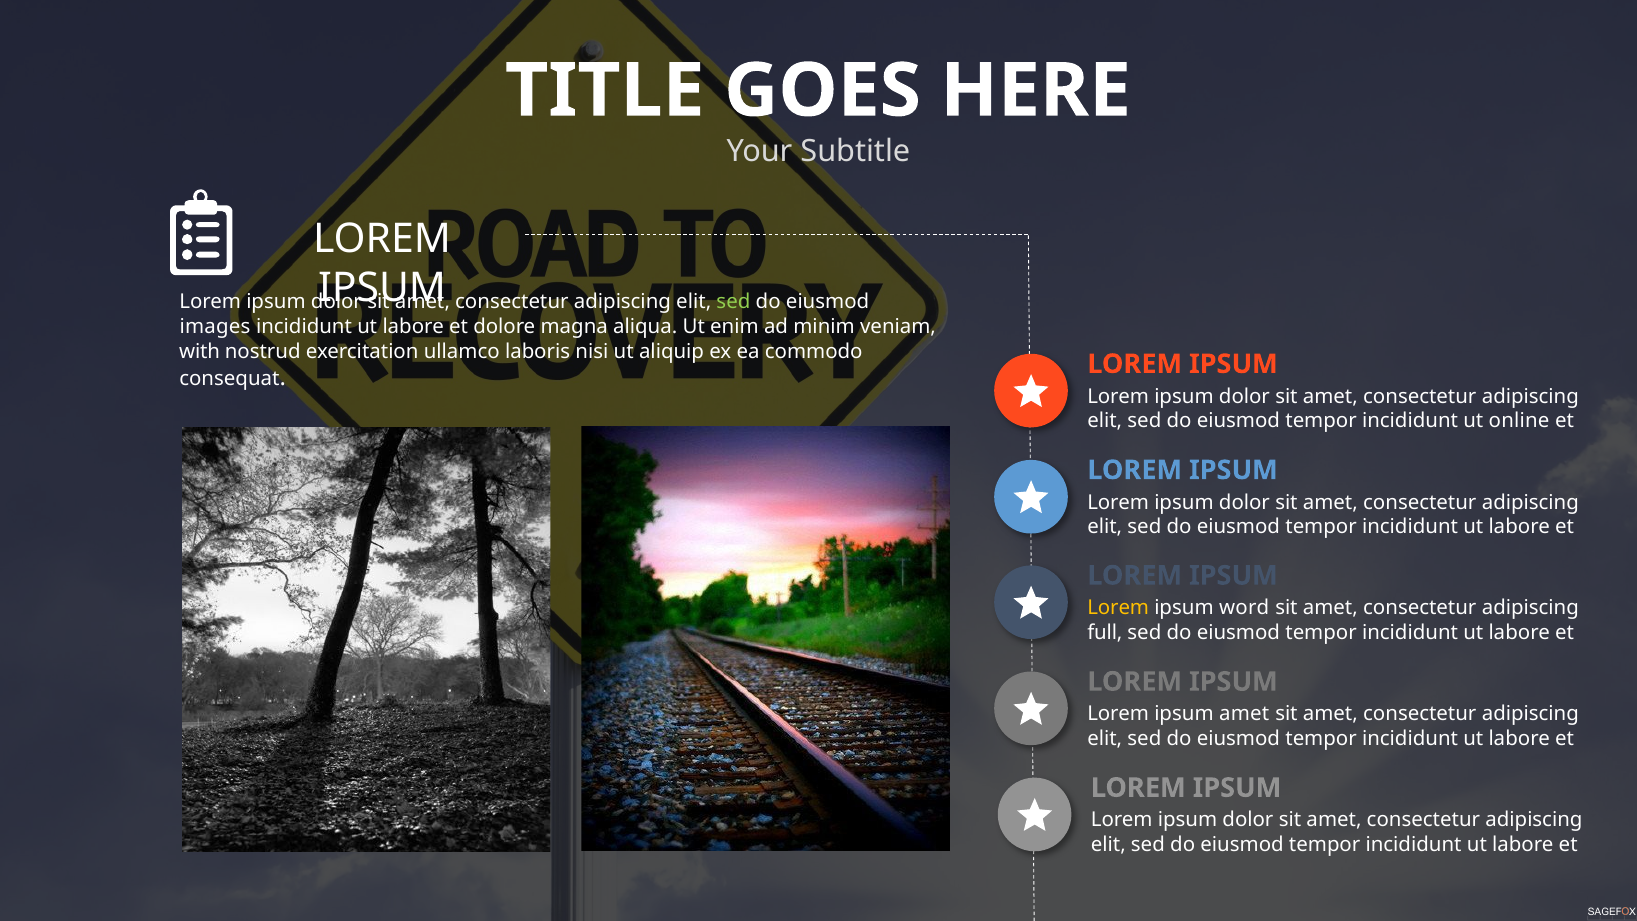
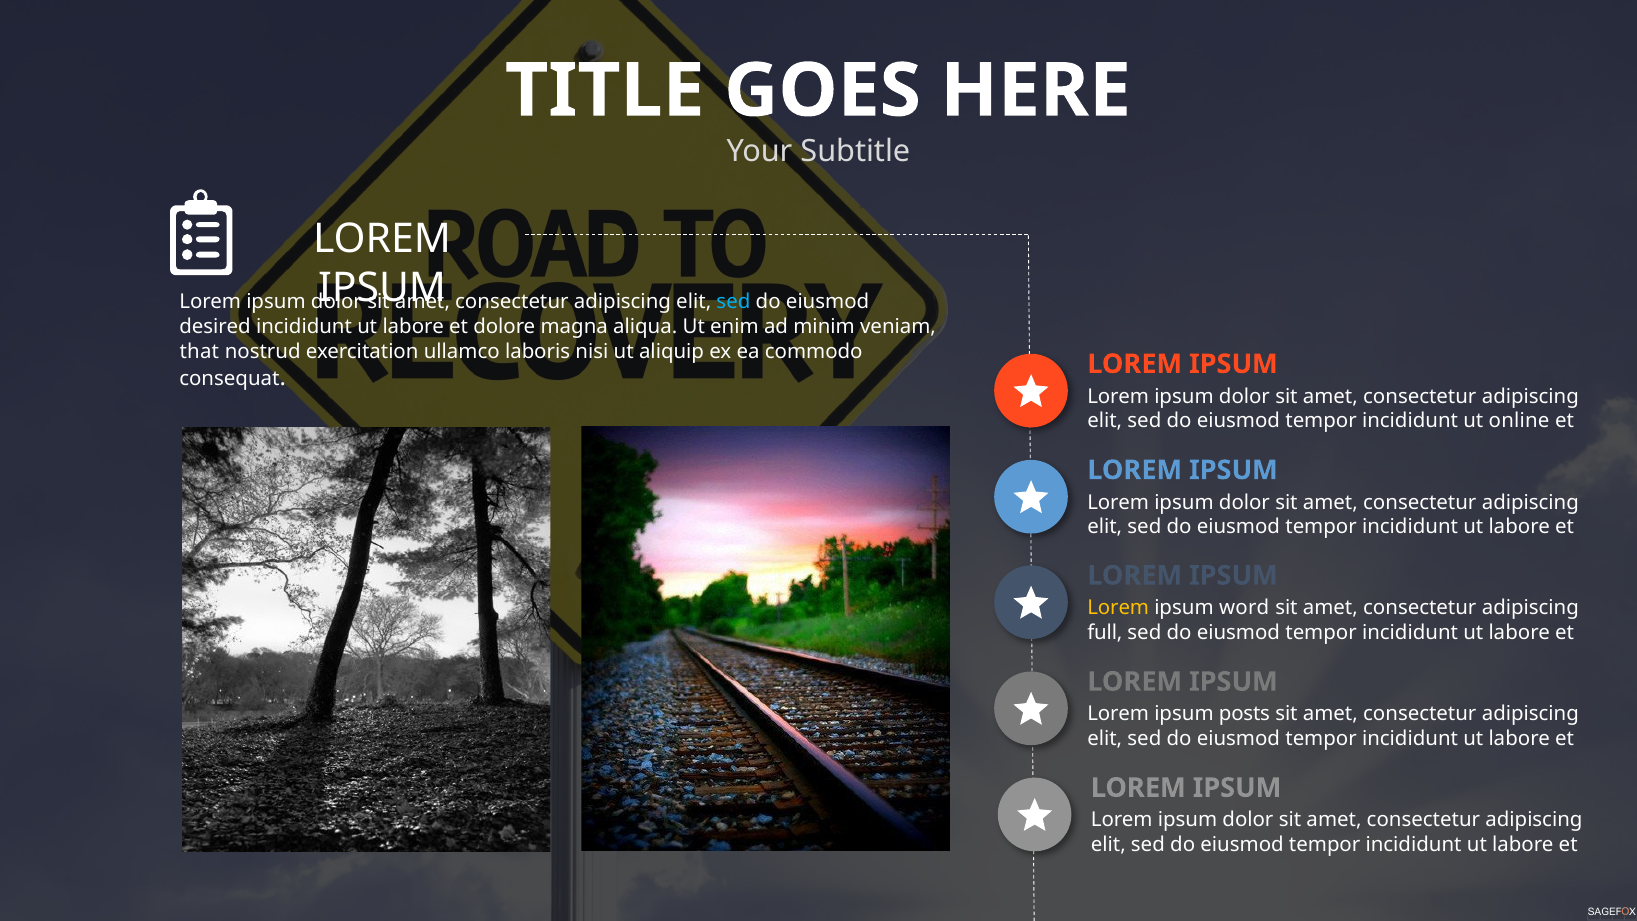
sed at (733, 302) colour: light green -> light blue
images: images -> desired
with: with -> that
ipsum amet: amet -> posts
